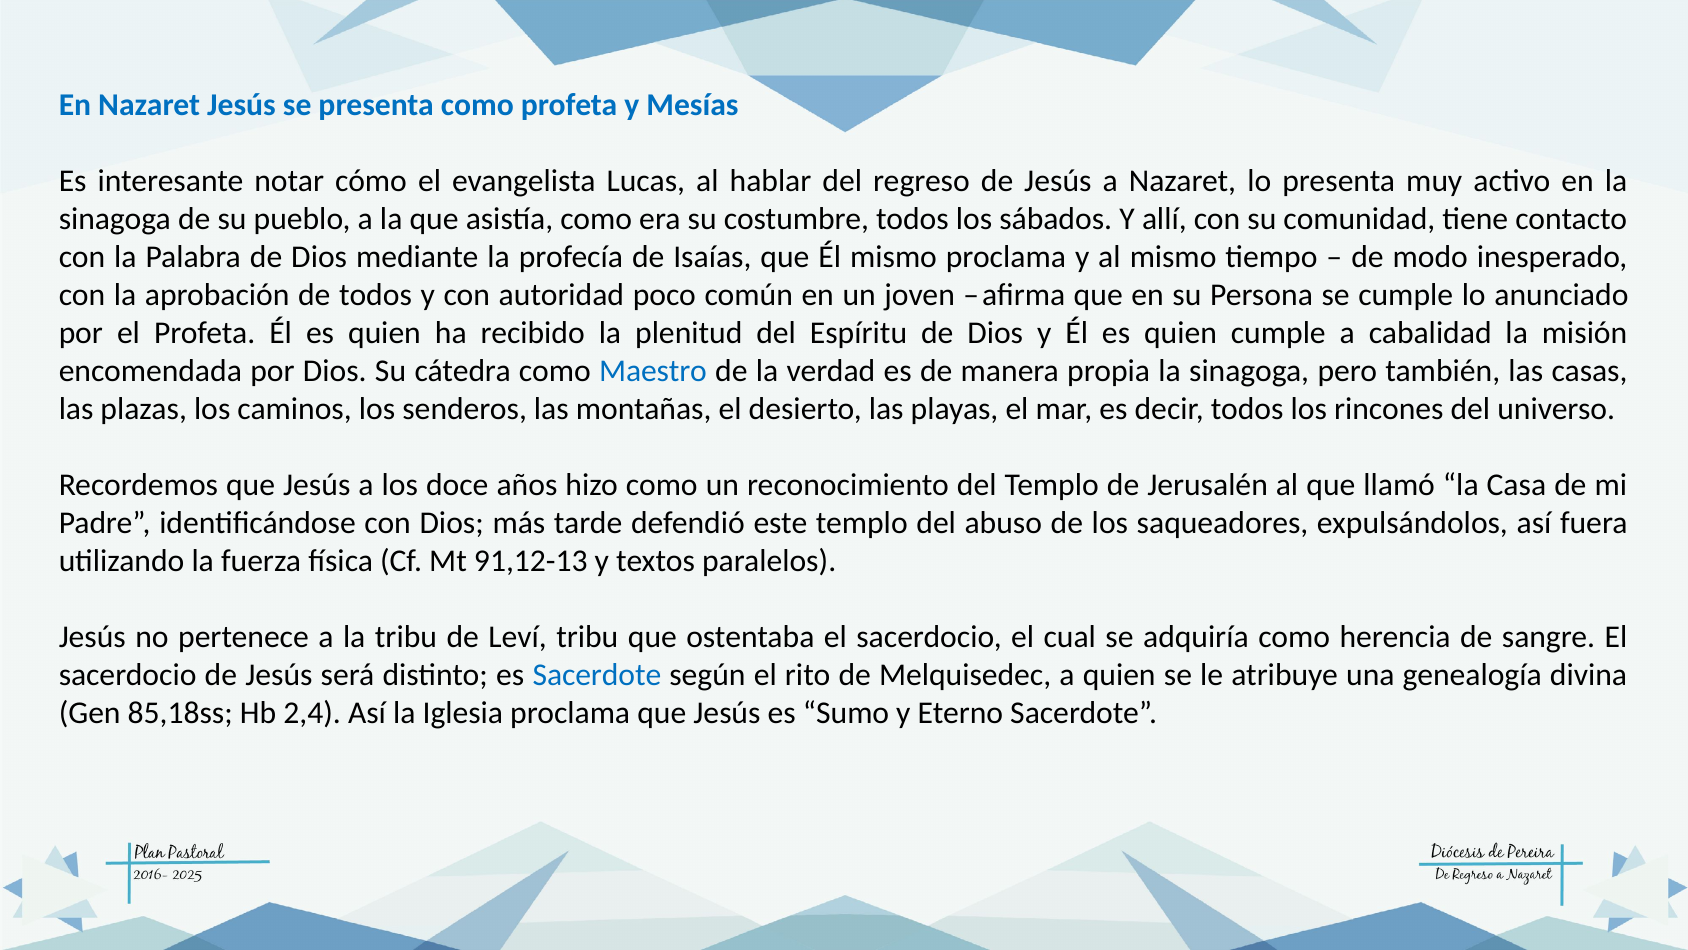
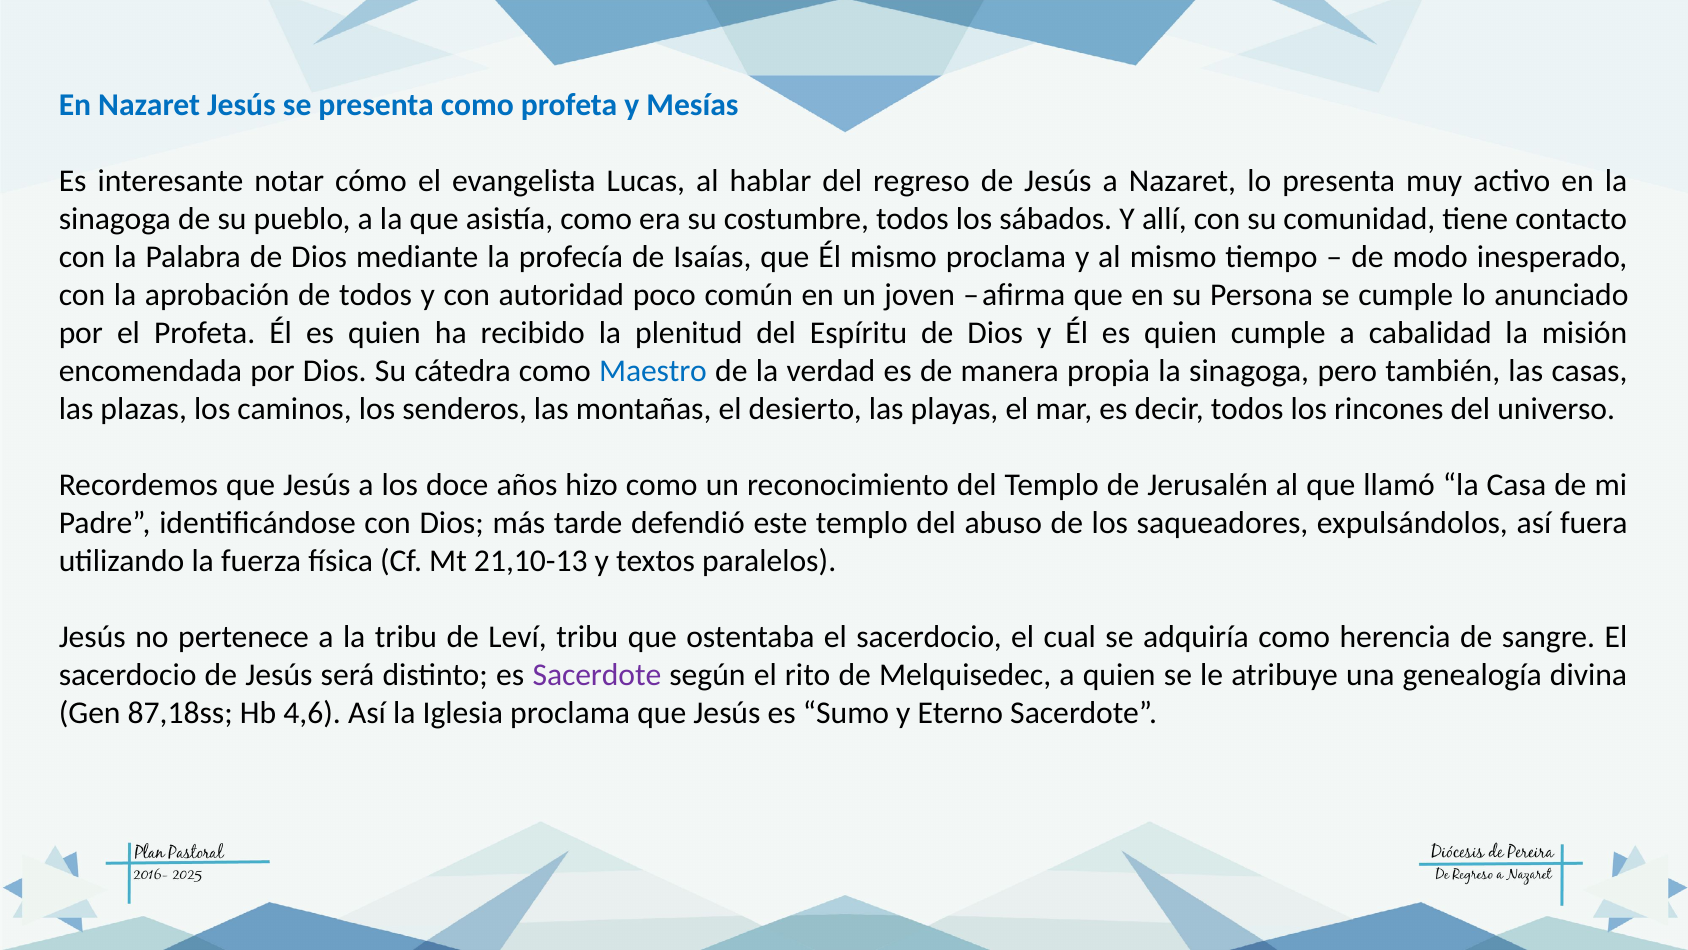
91,12-13: 91,12-13 -> 21,10-13
Sacerdote at (597, 674) colour: blue -> purple
85,18ss: 85,18ss -> 87,18ss
2,4: 2,4 -> 4,6
